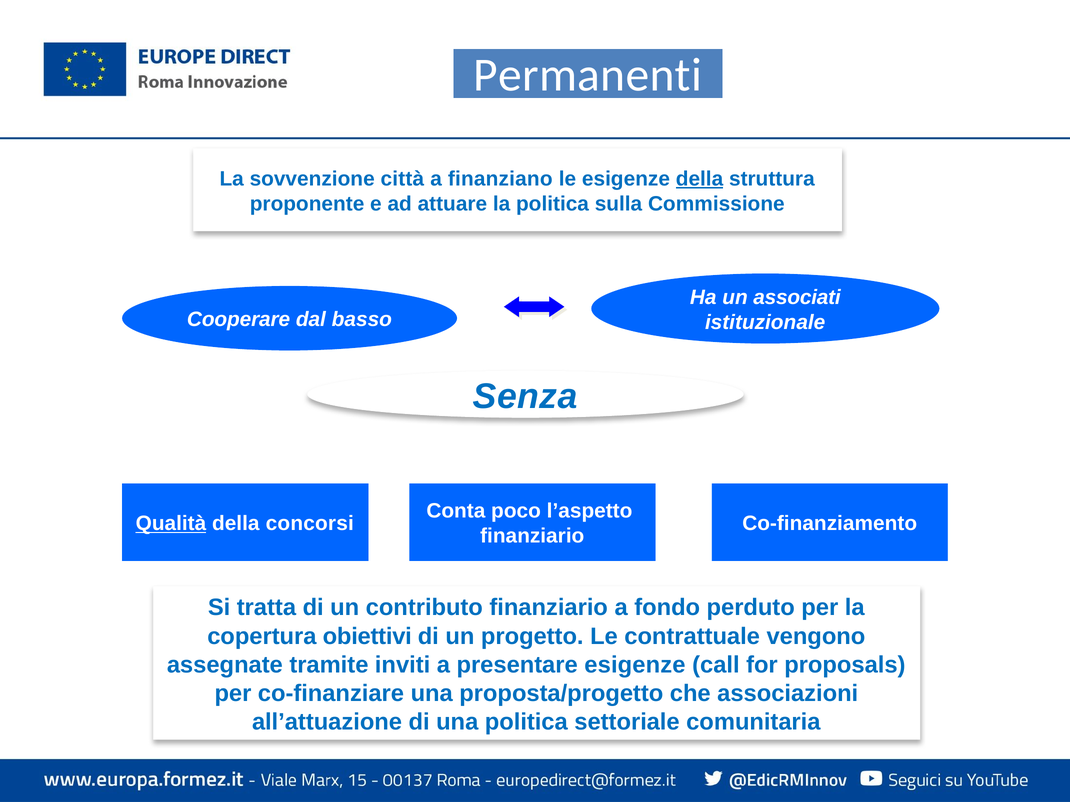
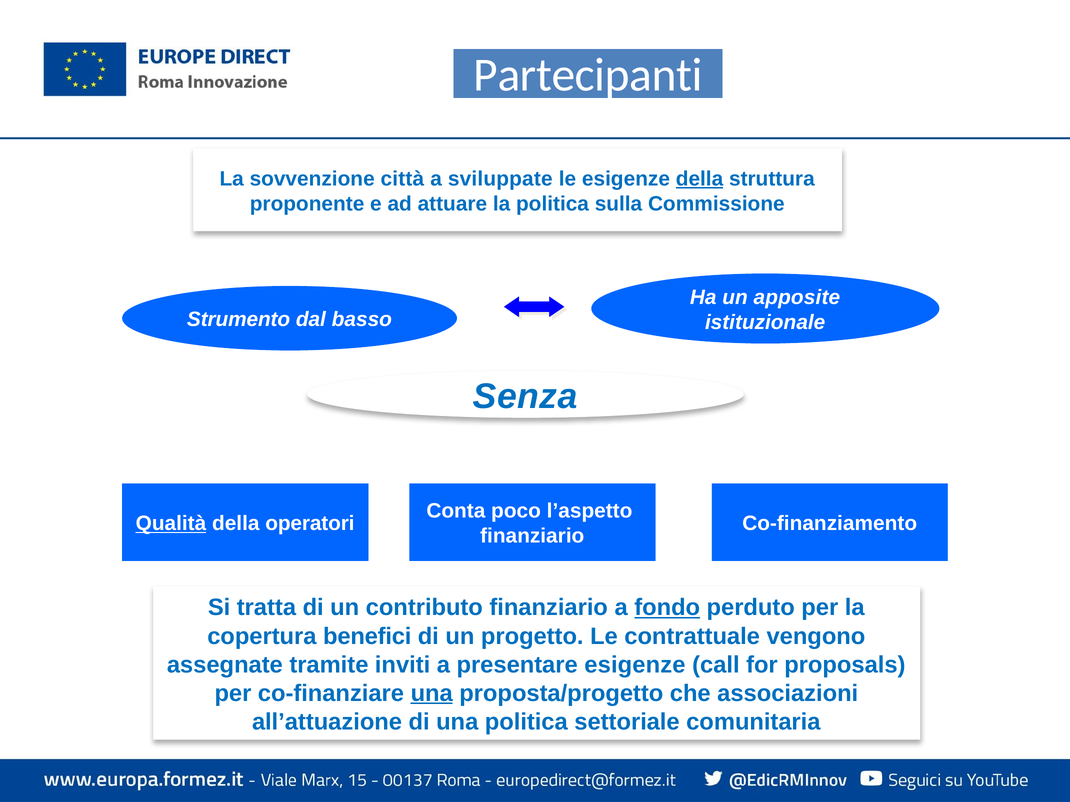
Permanenti: Permanenti -> Partecipanti
finanziano: finanziano -> sviluppate
associati: associati -> apposite
Cooperare: Cooperare -> Strumento
concorsi: concorsi -> operatori
fondo underline: none -> present
obiettivi: obiettivi -> benefici
una at (432, 694) underline: none -> present
